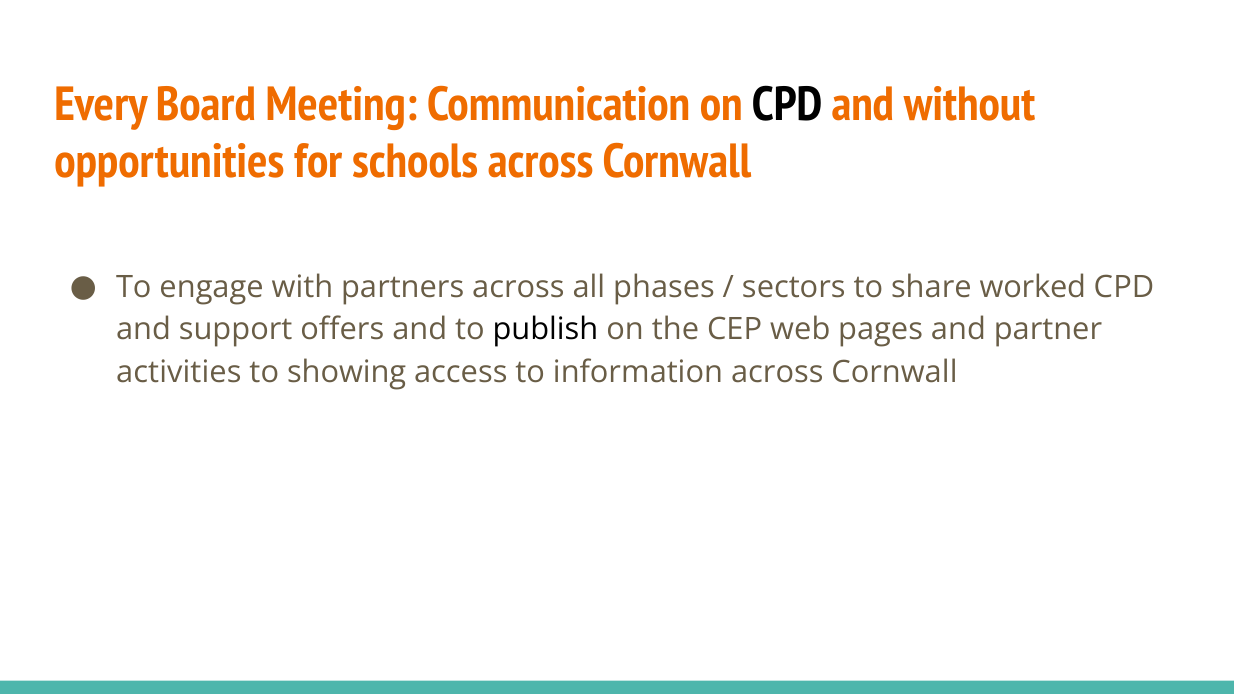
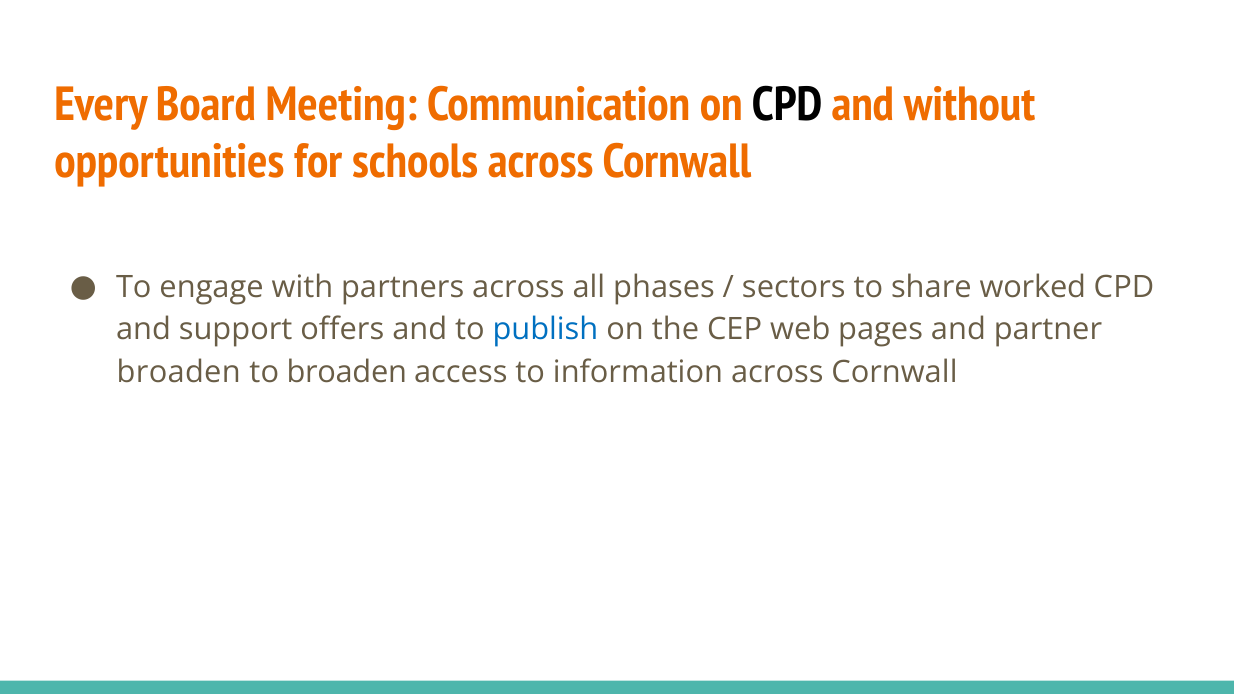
publish colour: black -> blue
activities at (179, 372): activities -> broaden
to showing: showing -> broaden
